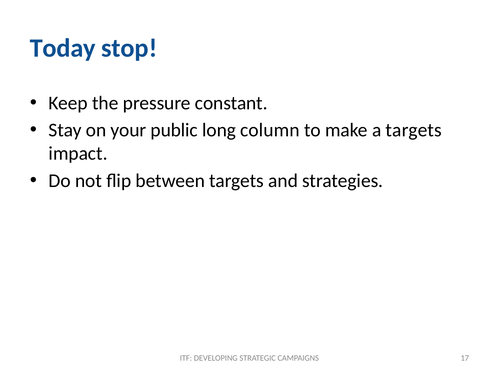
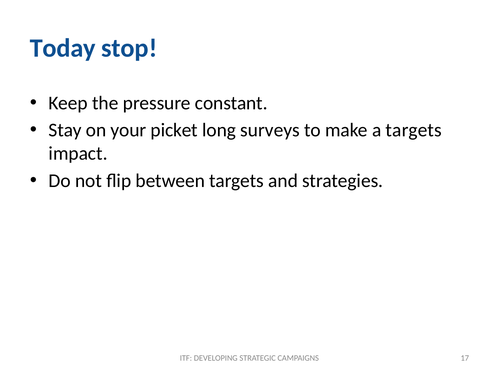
public: public -> picket
column: column -> surveys
